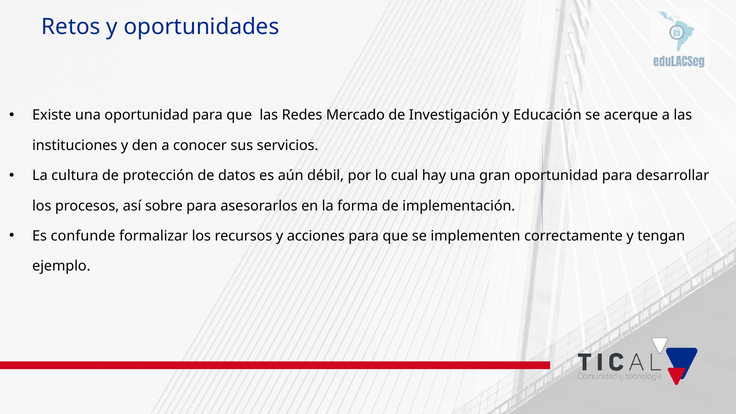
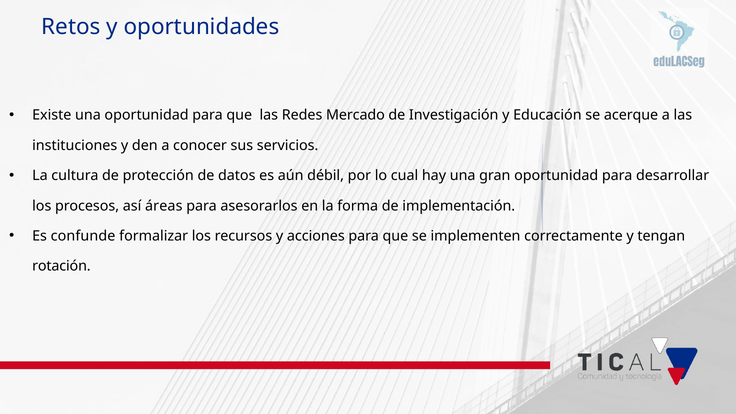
sobre: sobre -> áreas
ejemplo: ejemplo -> rotación
